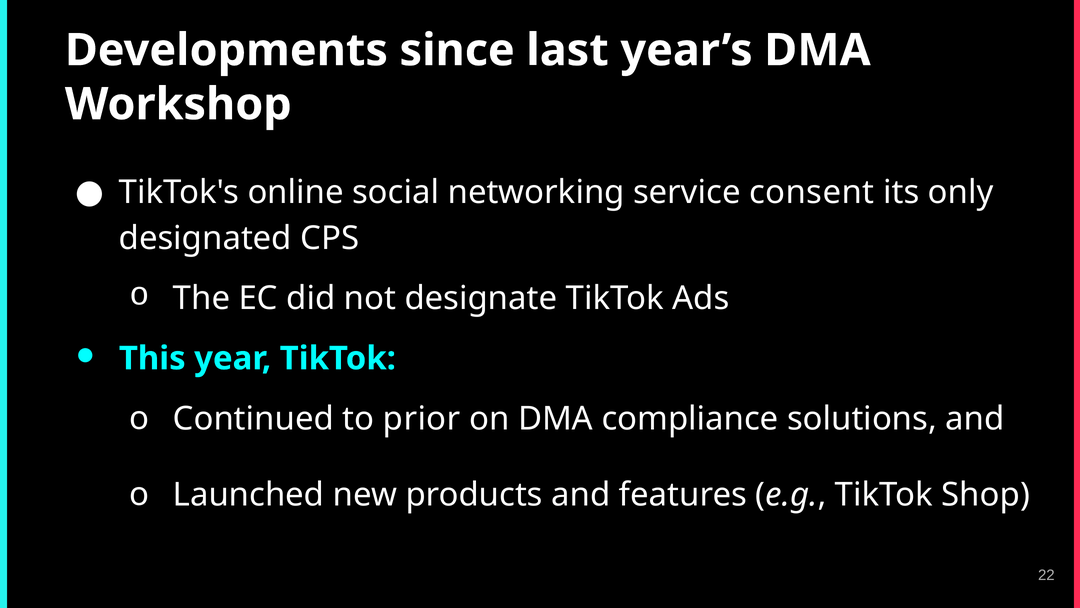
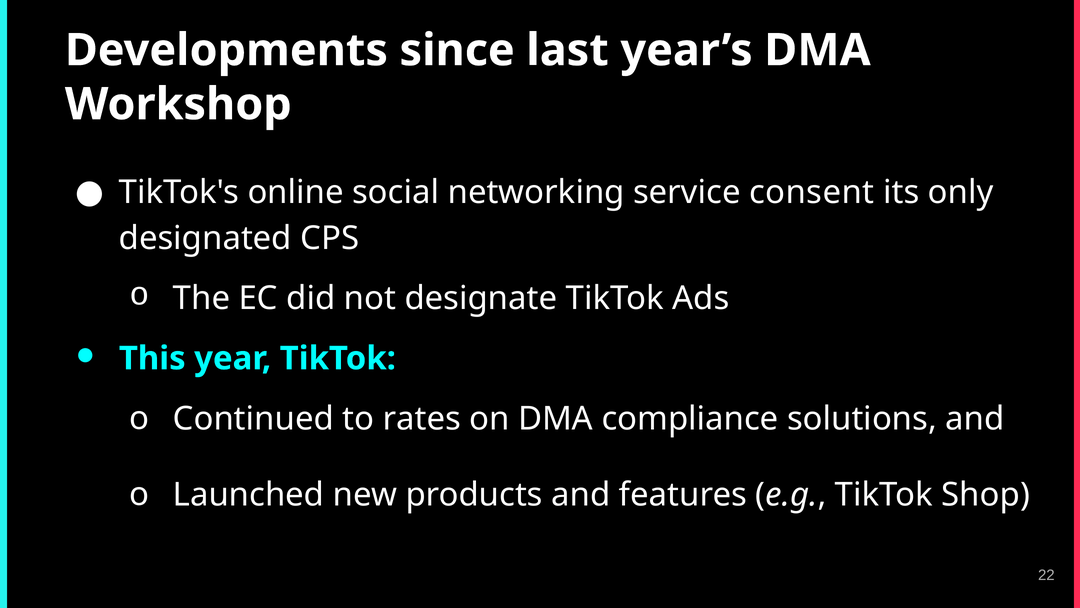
prior: prior -> rates
